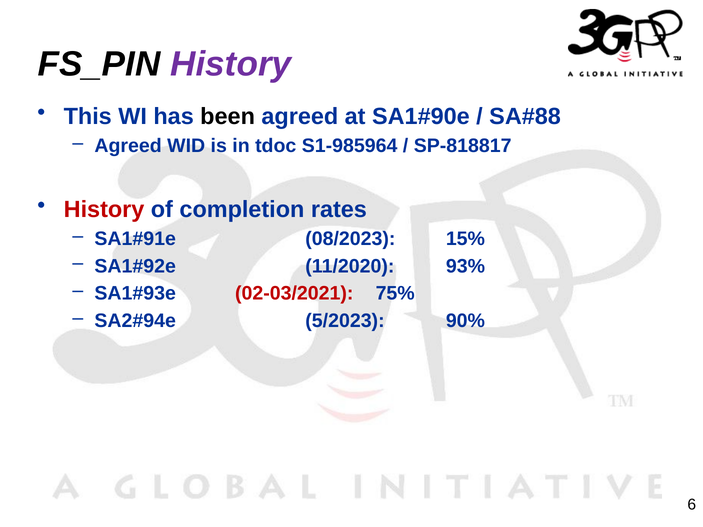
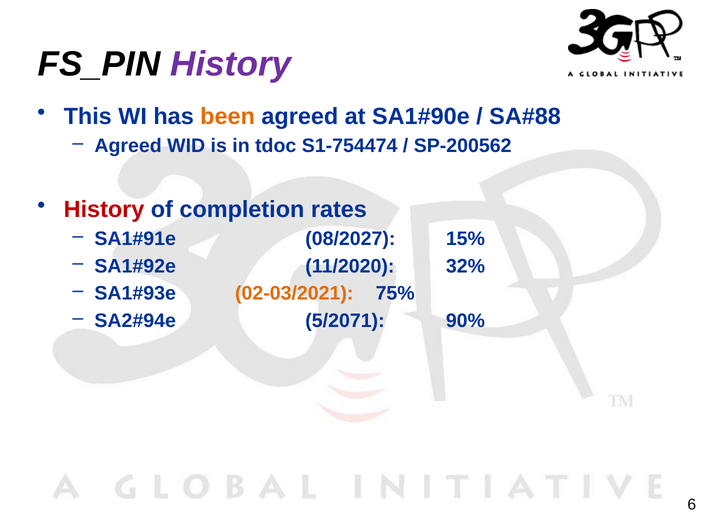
been colour: black -> orange
S1-985964: S1-985964 -> S1-754474
SP-818817: SP-818817 -> SP-200562
08/2023: 08/2023 -> 08/2027
93%: 93% -> 32%
02-03/2021 colour: red -> orange
5/2023: 5/2023 -> 5/2071
